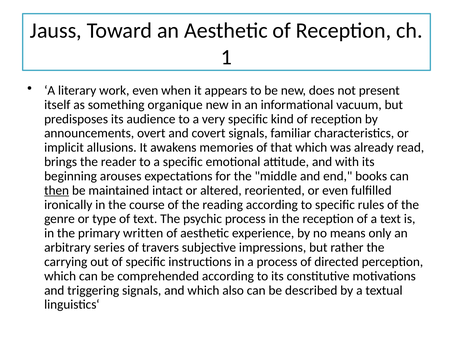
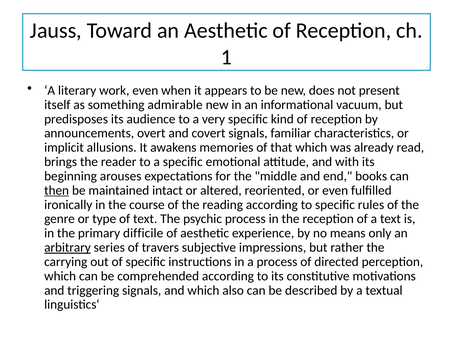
organique: organique -> admirable
written: written -> difficile
arbitrary underline: none -> present
